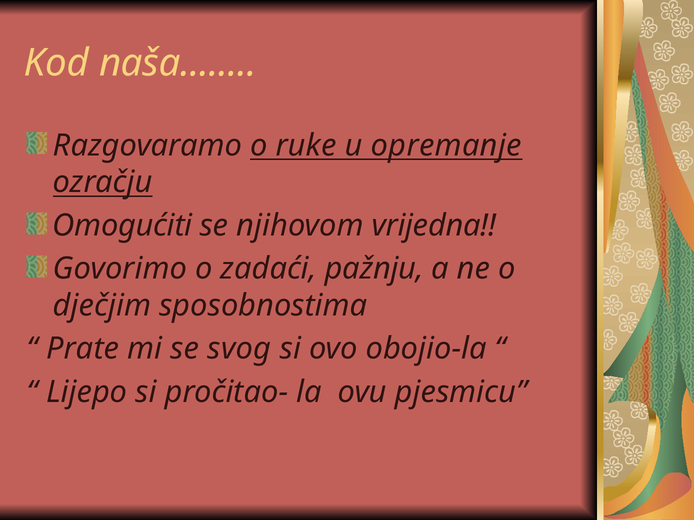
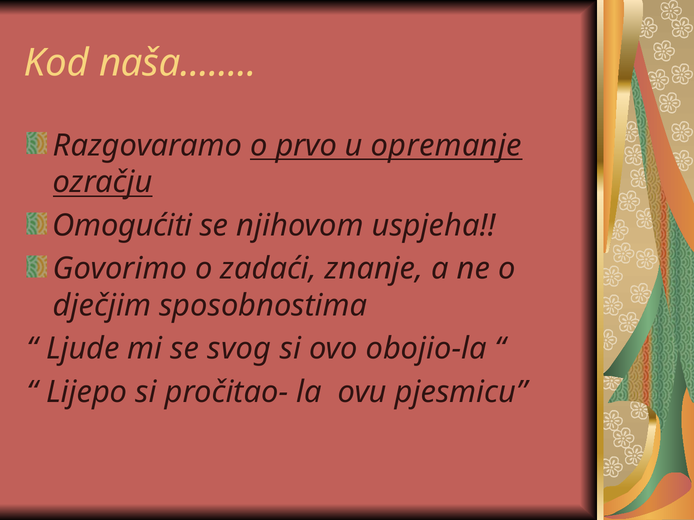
ruke: ruke -> prvo
vrijedna: vrijedna -> uspjeha
pažnju: pažnju -> znanje
Prate: Prate -> Ljude
